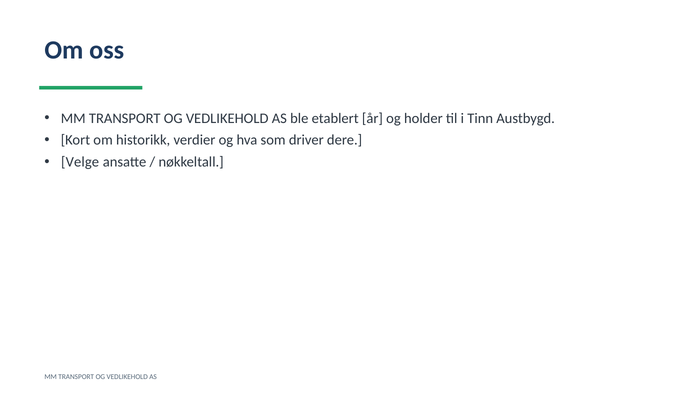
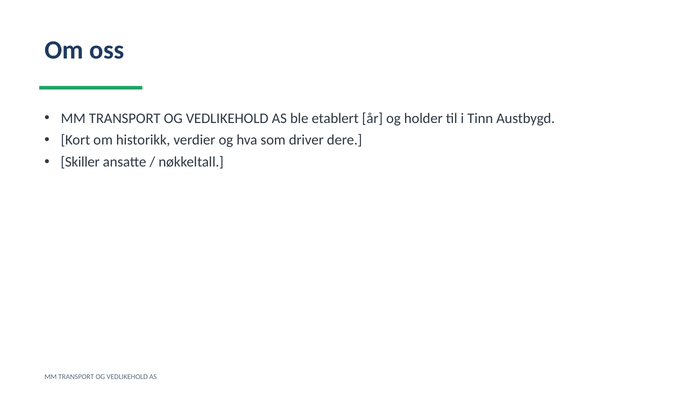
Velge: Velge -> Skiller
